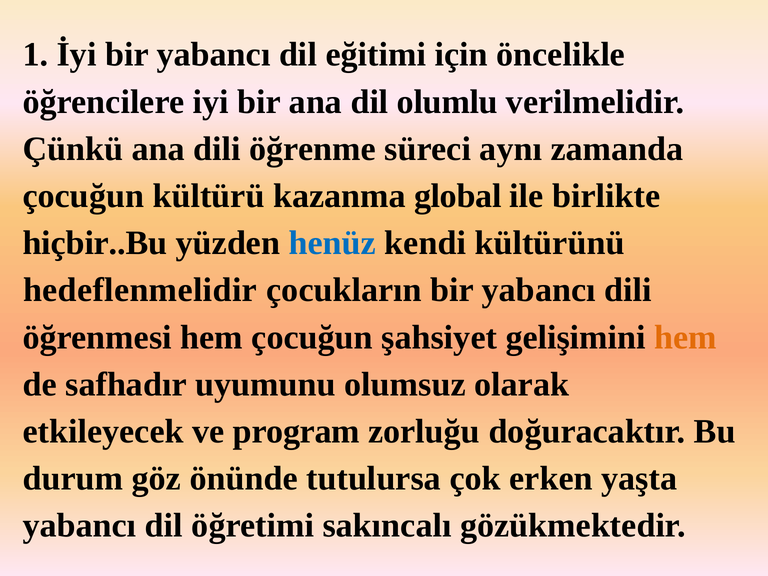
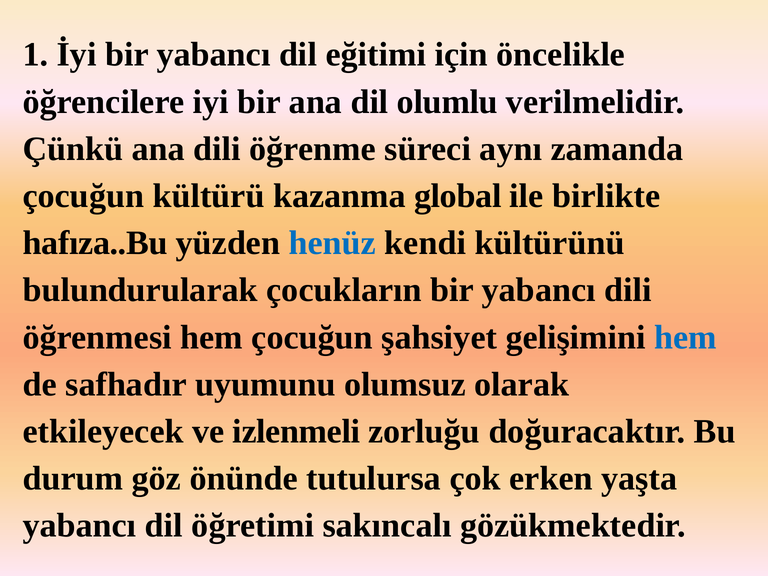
hiçbir..Bu: hiçbir..Bu -> hafıza..Bu
hedeflenmelidir: hedeflenmelidir -> bulundurularak
hem at (686, 337) colour: orange -> blue
program: program -> izlenmeli
